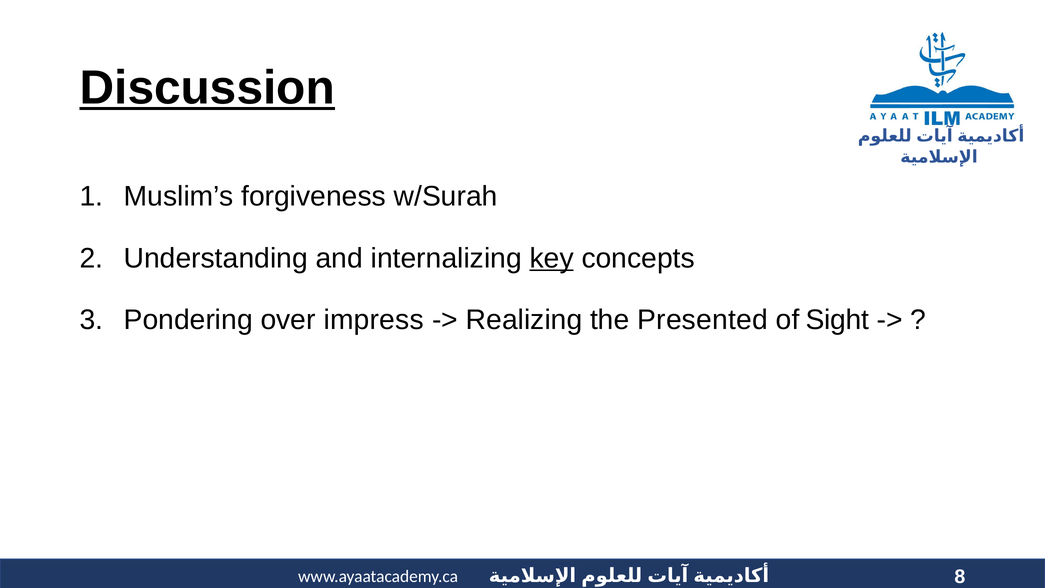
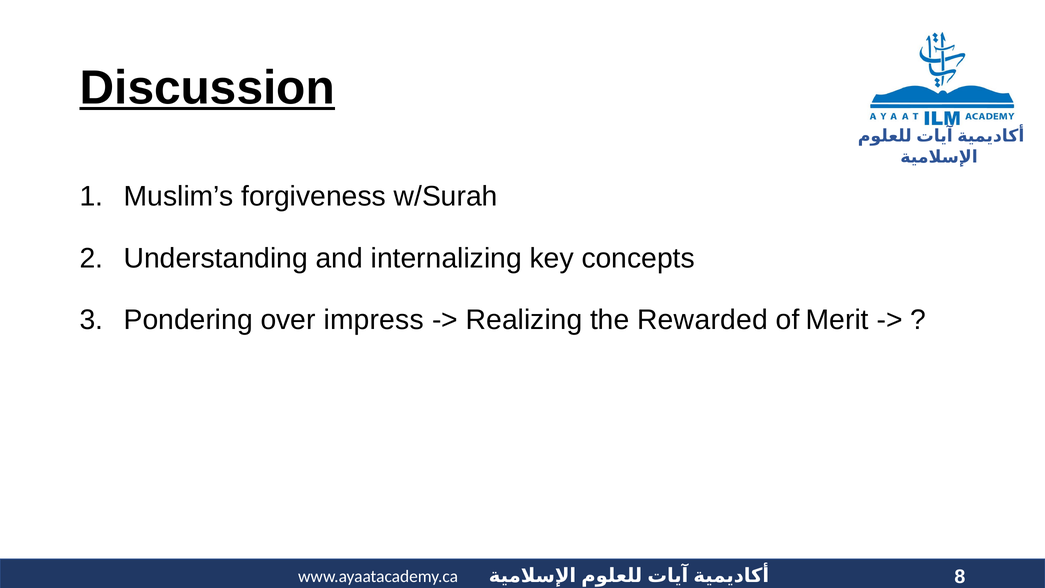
key underline: present -> none
Presented: Presented -> Rewarded
Sight: Sight -> Merit
